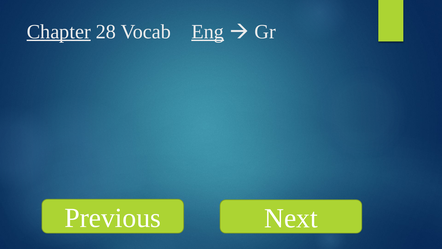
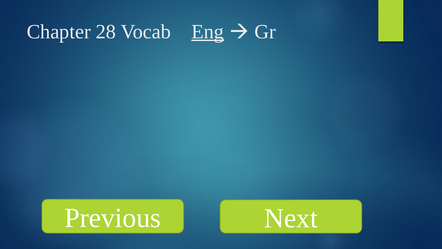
Chapter underline: present -> none
